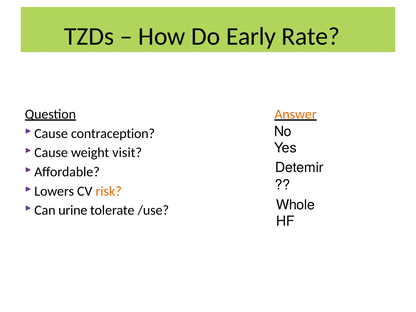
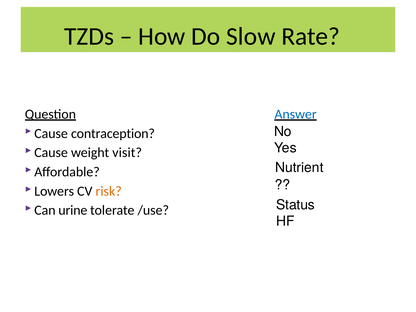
Early: Early -> Slow
Answer colour: orange -> blue
Detemir: Detemir -> Nutrient
Whole: Whole -> Status
